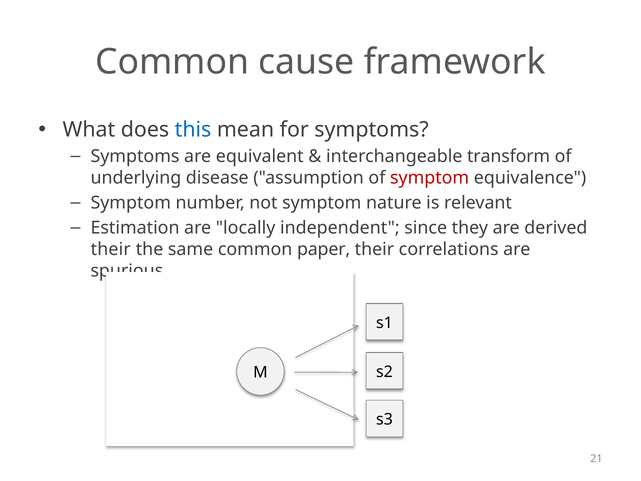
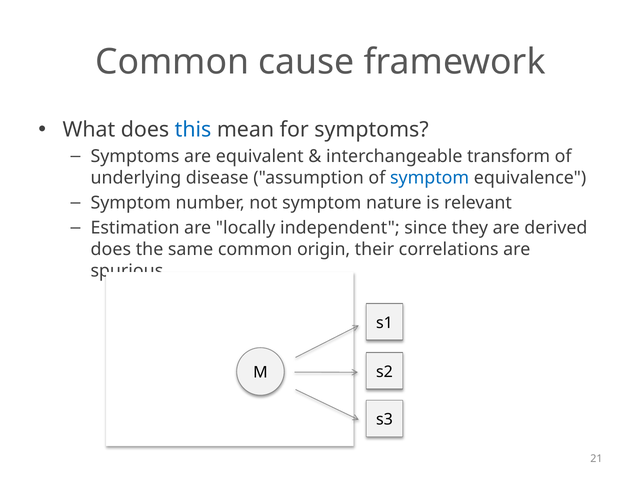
symptom at (430, 178) colour: red -> blue
their at (111, 249): their -> does
paper: paper -> origin
